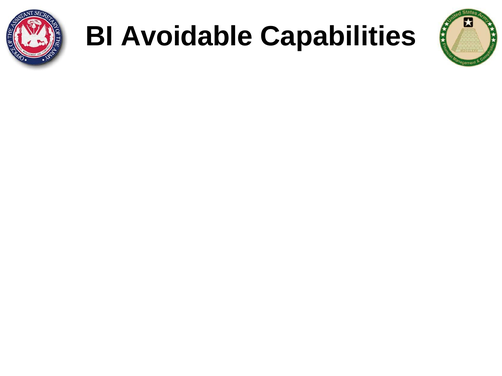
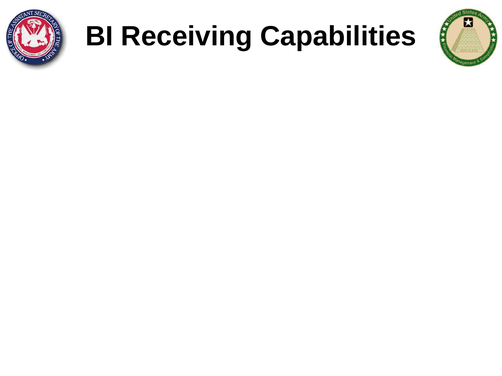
Avoidable: Avoidable -> Receiving
